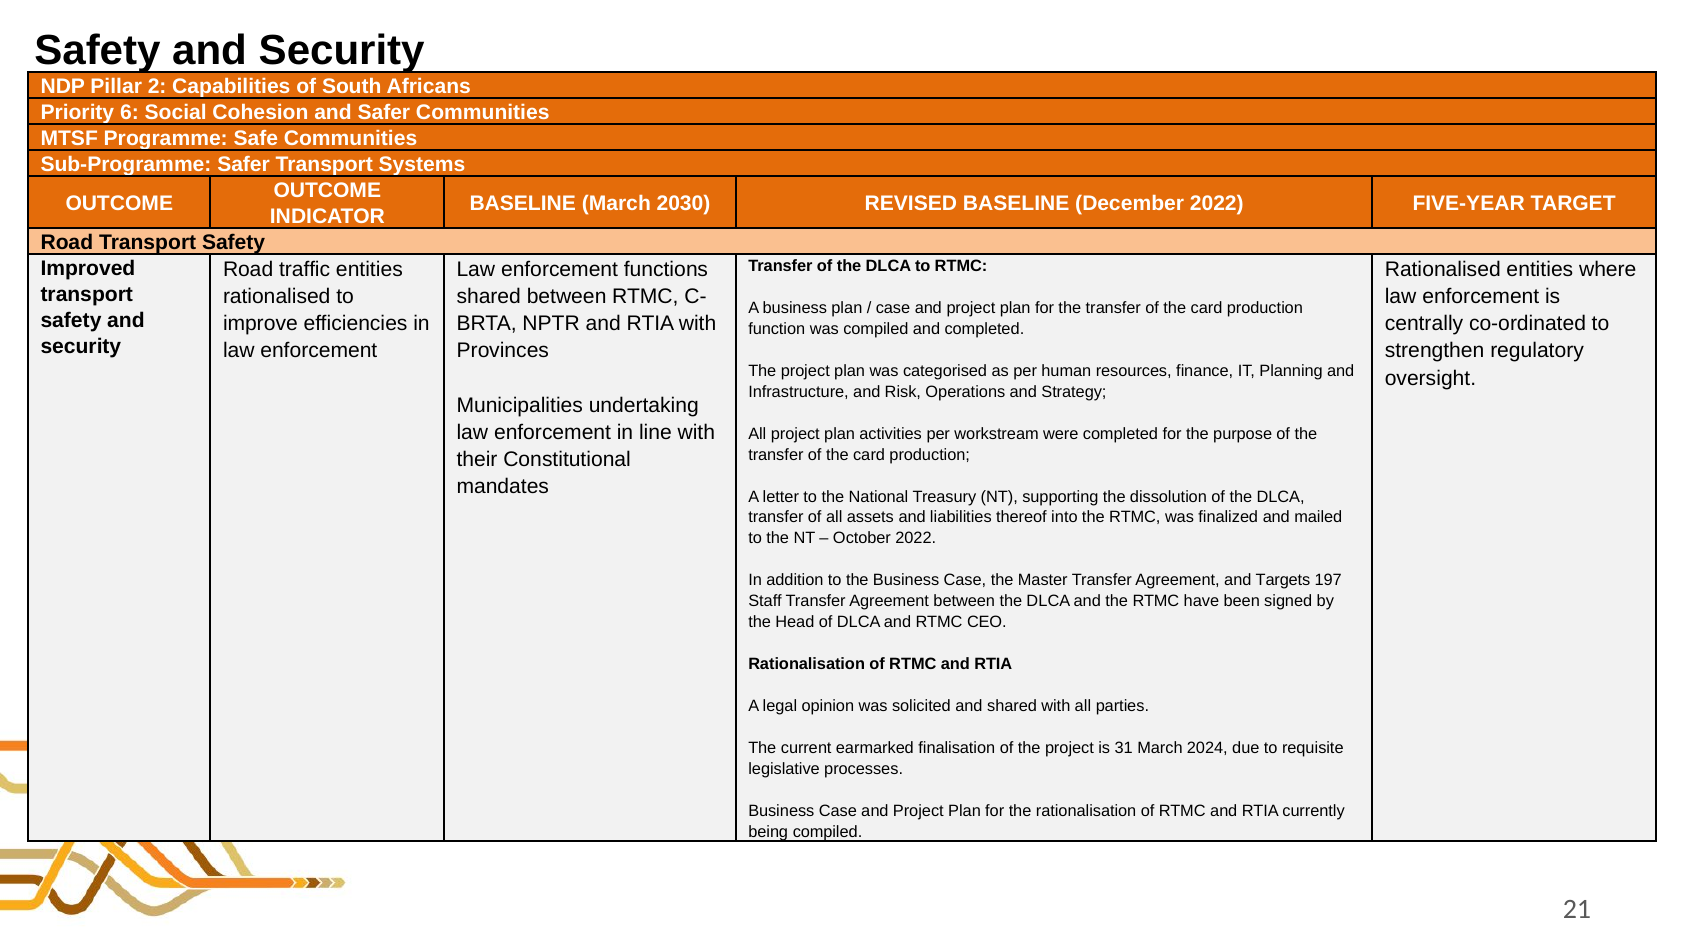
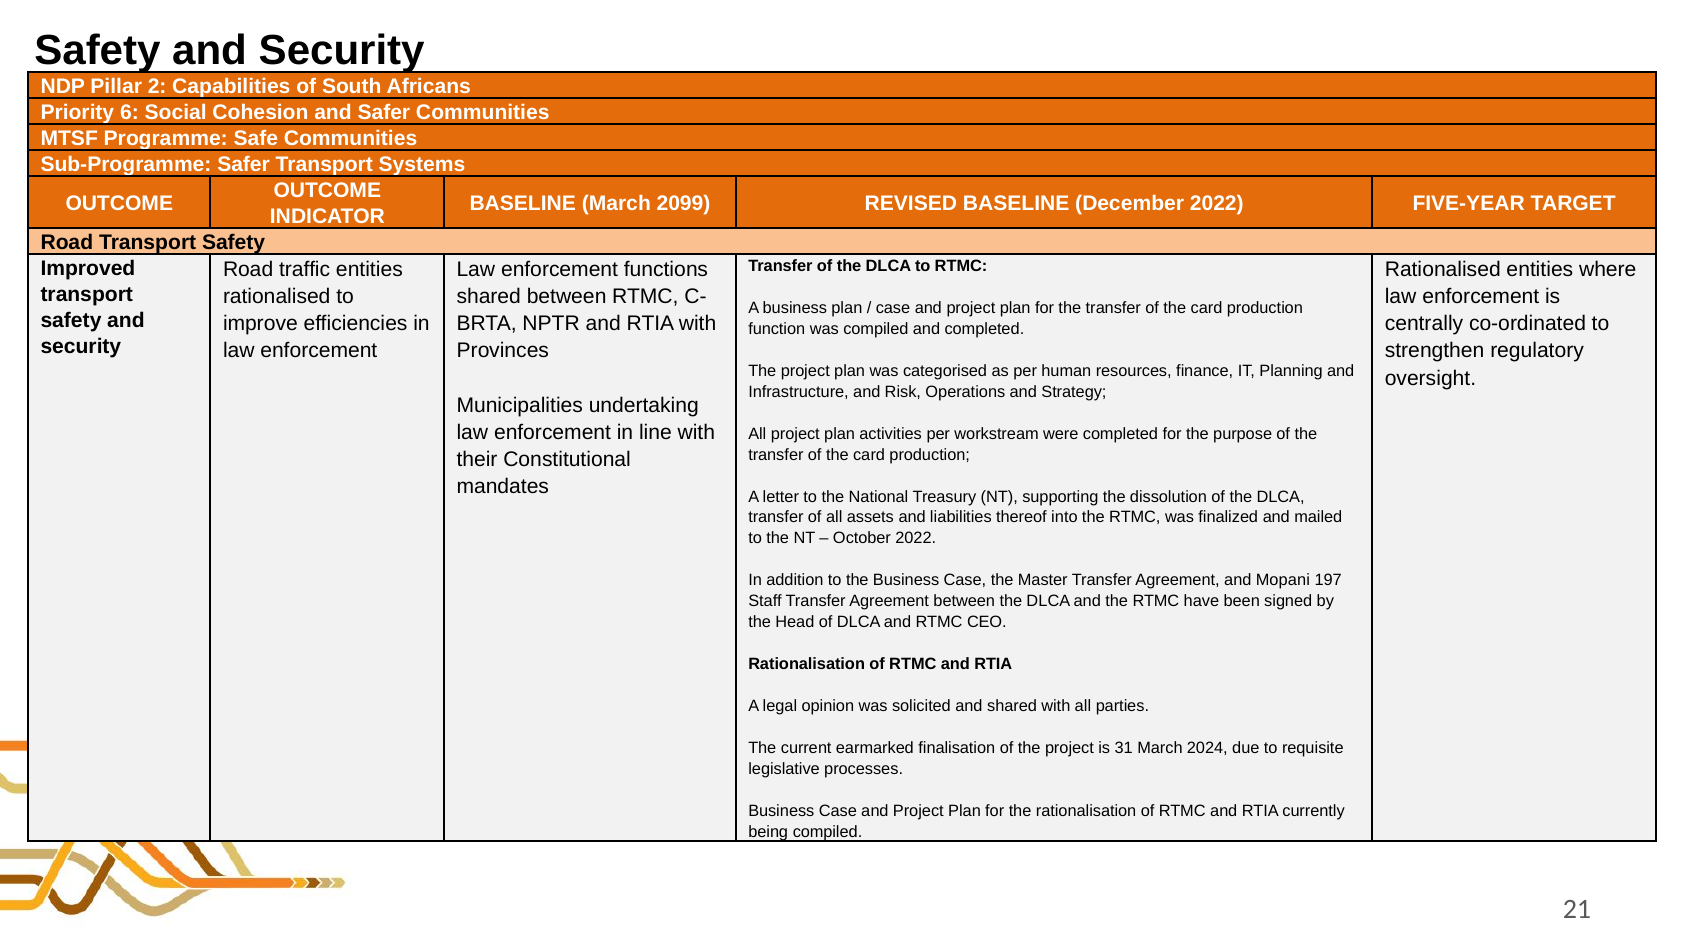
2030: 2030 -> 2099
Targets: Targets -> Mopani
